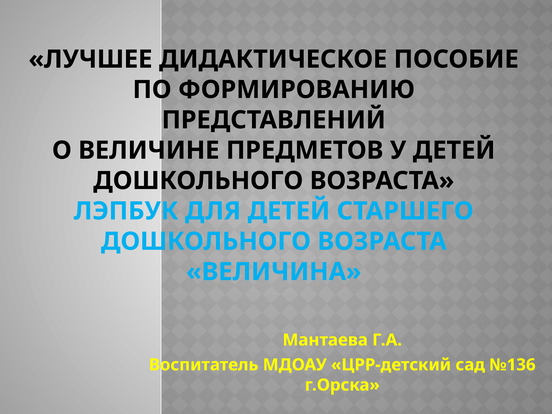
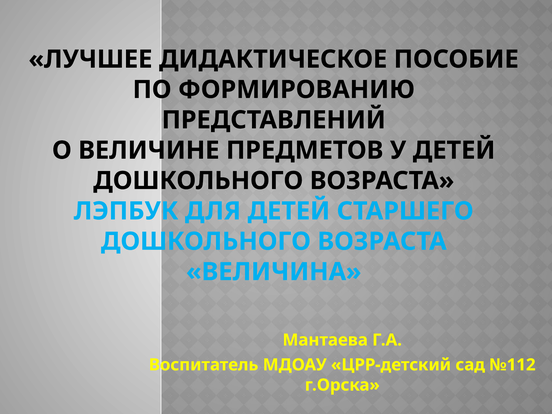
№136: №136 -> №112
